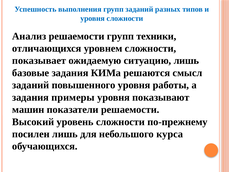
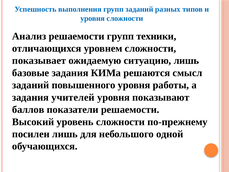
примеры: примеры -> учителей
машин: машин -> баллов
курса: курса -> одной
